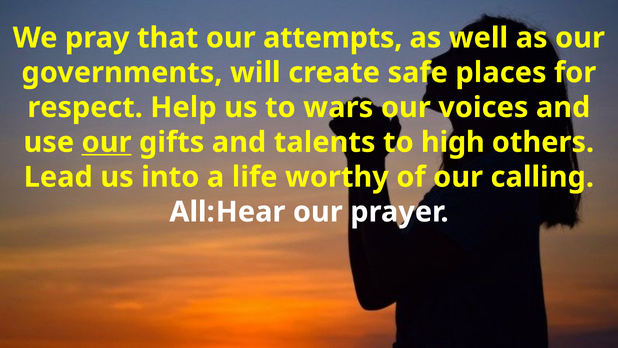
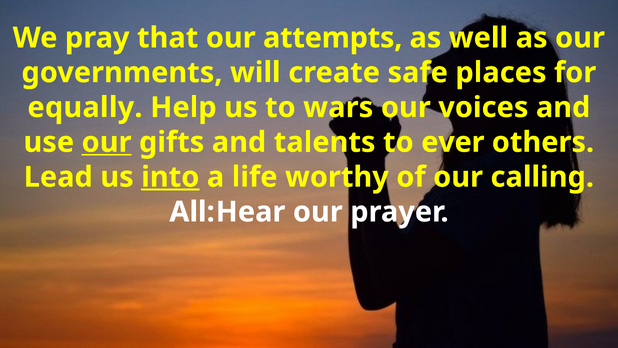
respect: respect -> equally
high: high -> ever
into underline: none -> present
